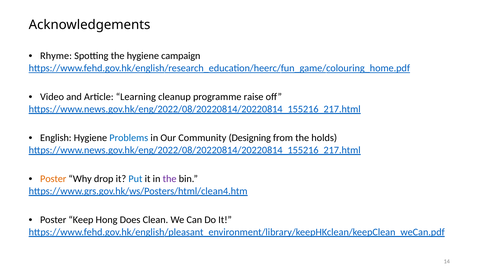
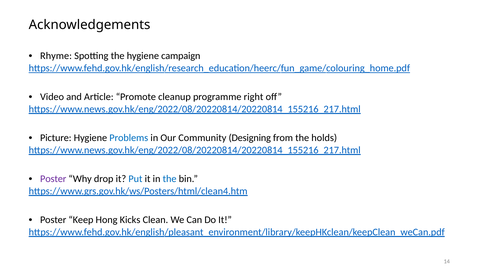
Learning: Learning -> Promote
raise: raise -> right
English: English -> Picture
Poster at (53, 179) colour: orange -> purple
the at (170, 179) colour: purple -> blue
Does: Does -> Kicks
